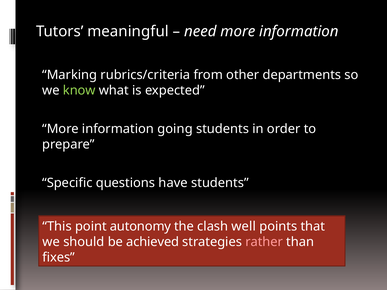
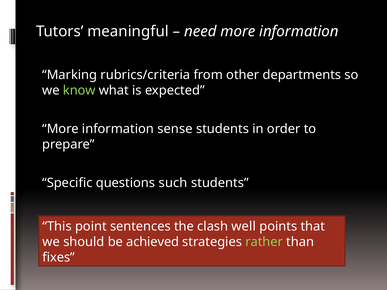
going: going -> sense
have: have -> such
autonomy: autonomy -> sentences
rather colour: pink -> light green
